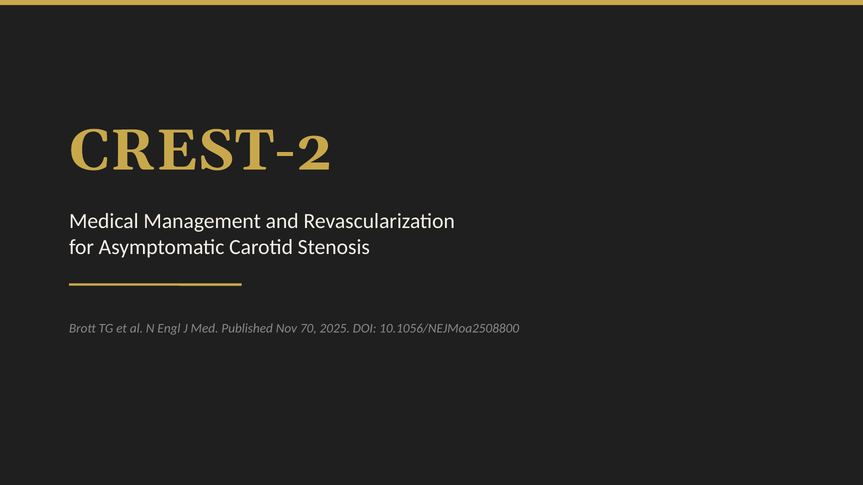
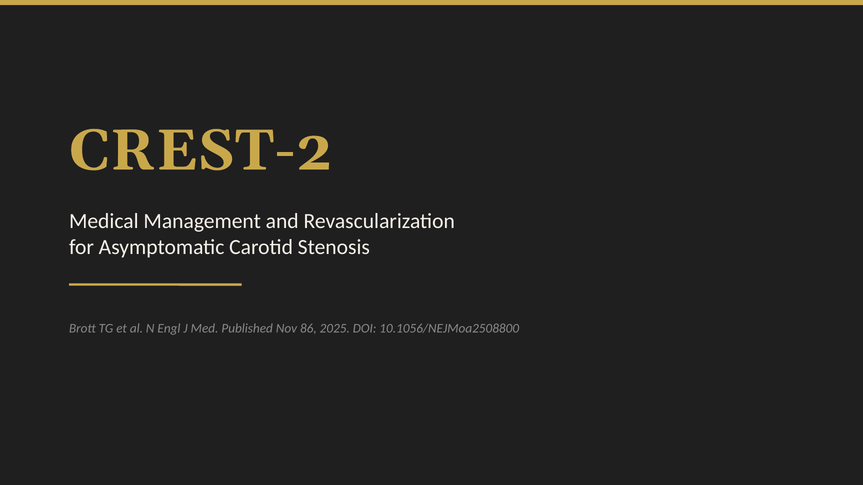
70: 70 -> 86
